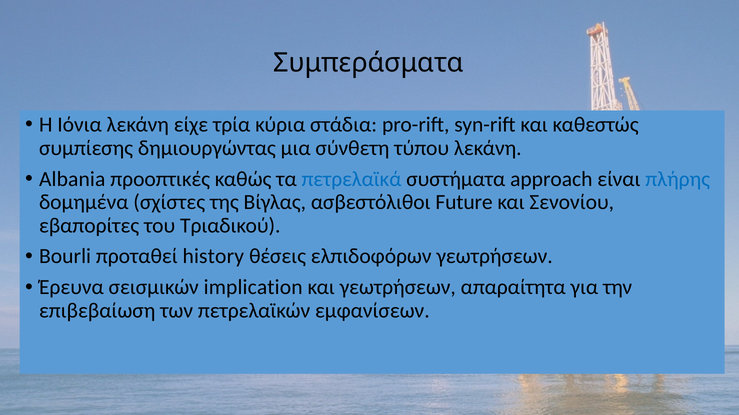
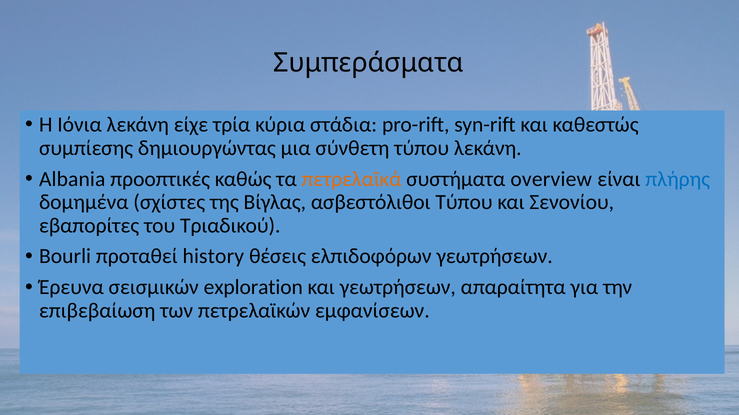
πετρελαϊκά colour: blue -> orange
approach: approach -> overview
ασβεστόλιθοι Future: Future -> Τύπου
implication: implication -> exploration
